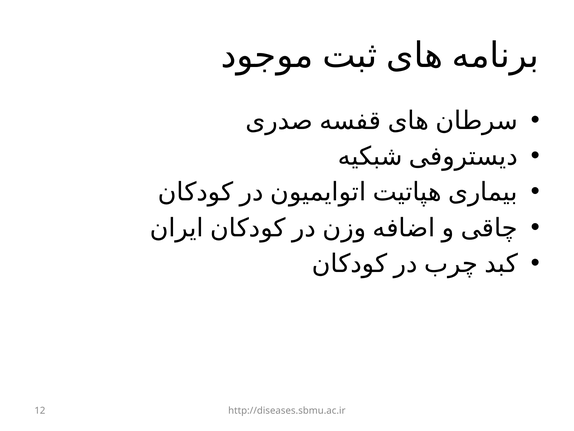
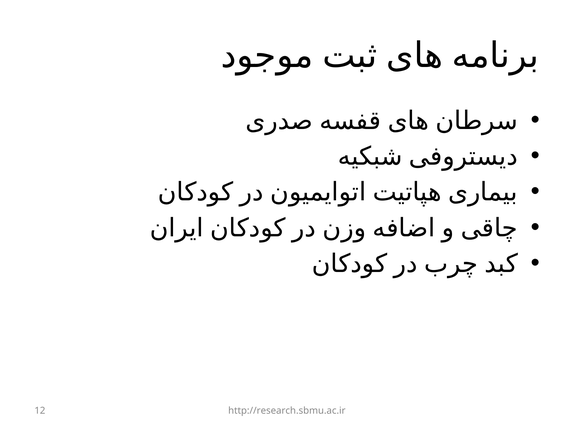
http://diseases.sbmu.ac.ir: http://diseases.sbmu.ac.ir -> http://research.sbmu.ac.ir
